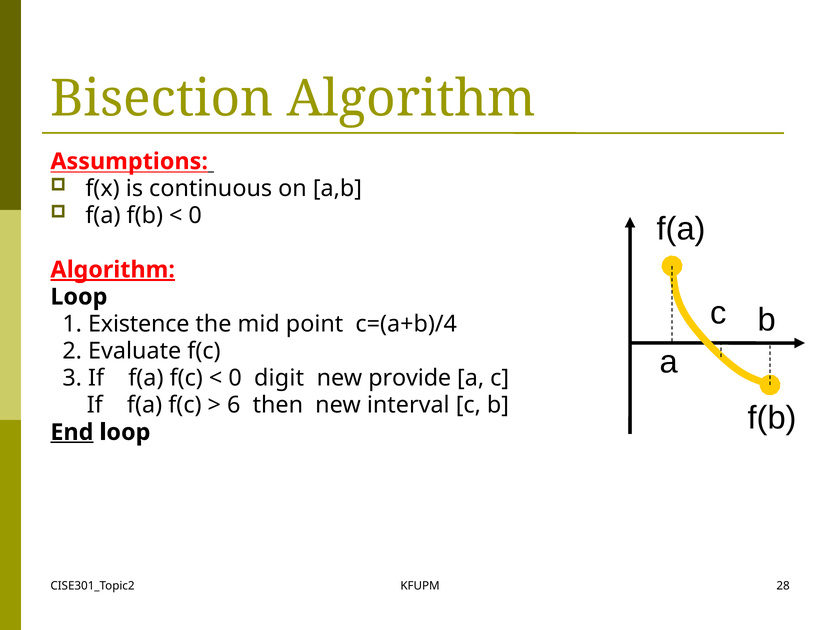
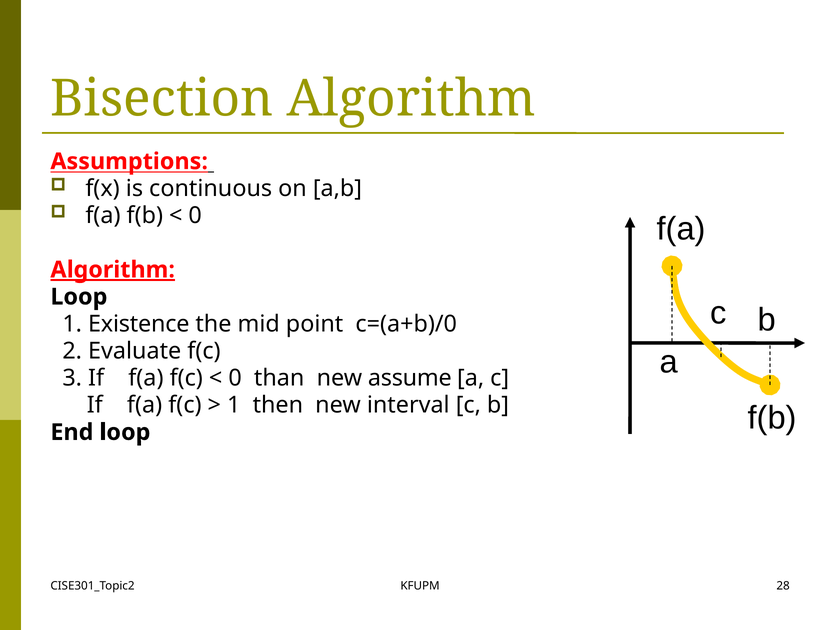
c=(a+b)/4: c=(a+b)/4 -> c=(a+b)/0
digit: digit -> than
provide: provide -> assume
6 at (234, 405): 6 -> 1
End underline: present -> none
